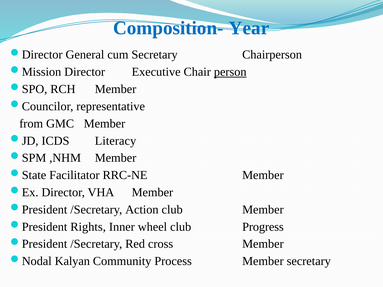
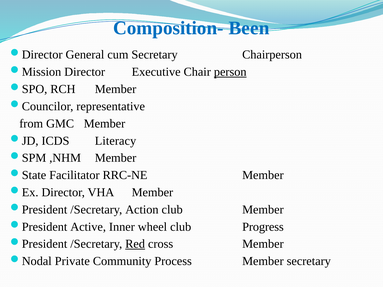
Year: Year -> Been
Rights: Rights -> Active
Red underline: none -> present
Kalyan: Kalyan -> Private
